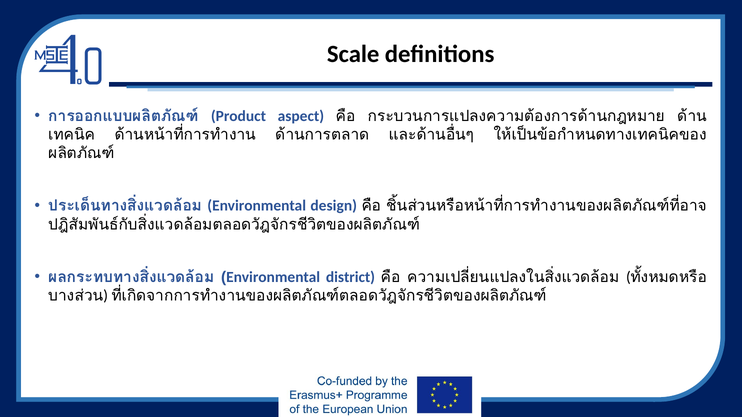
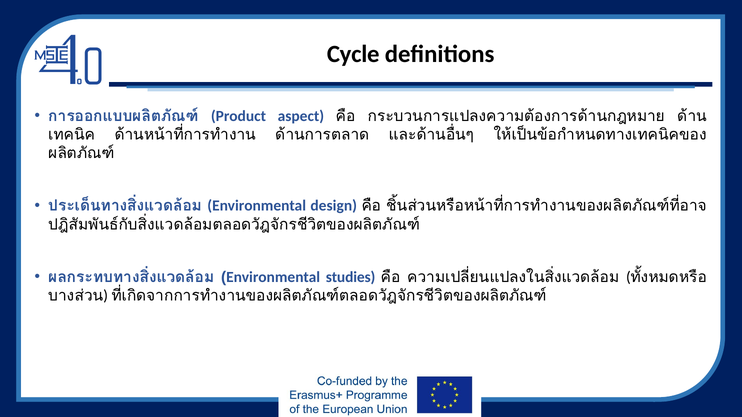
Scale: Scale -> Cycle
district: district -> studies
